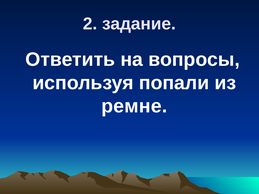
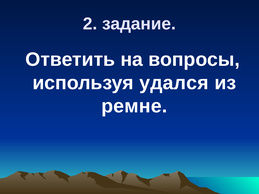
попали: попали -> удался
